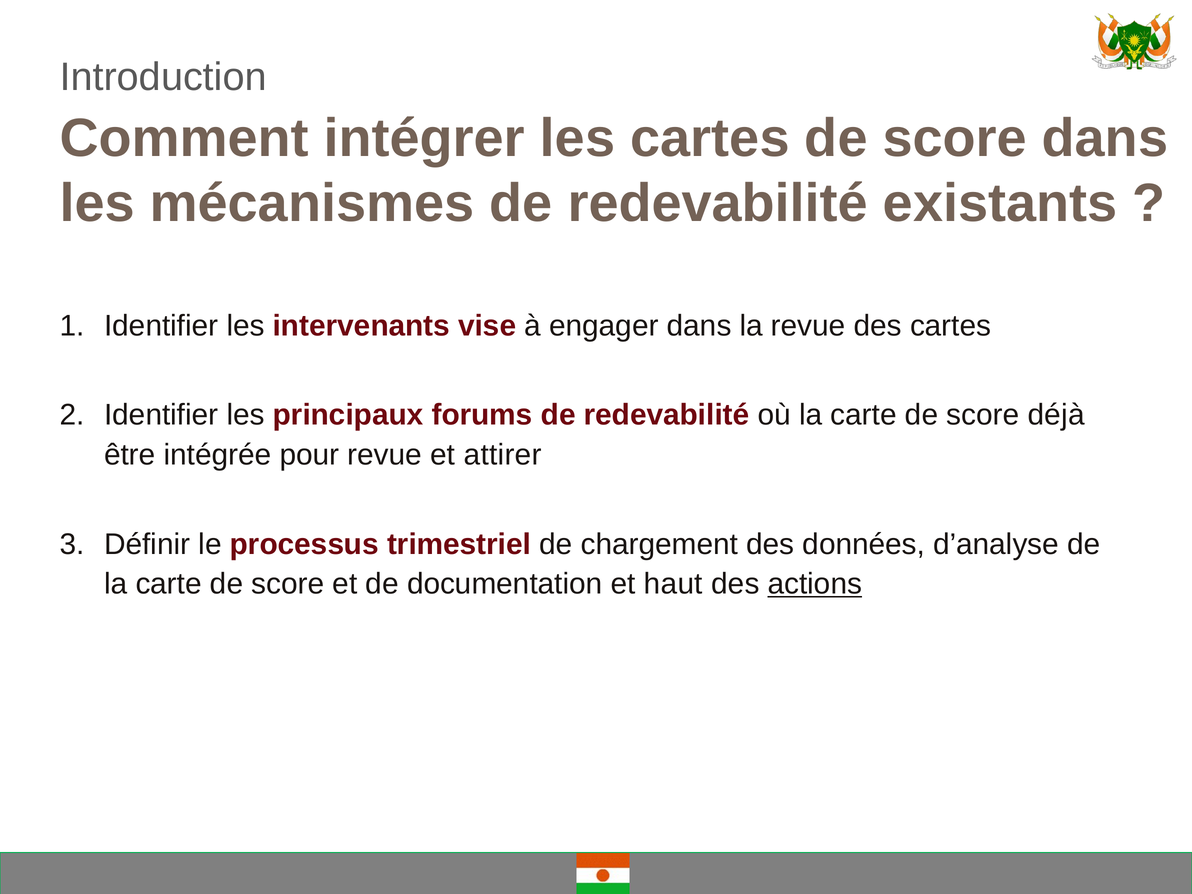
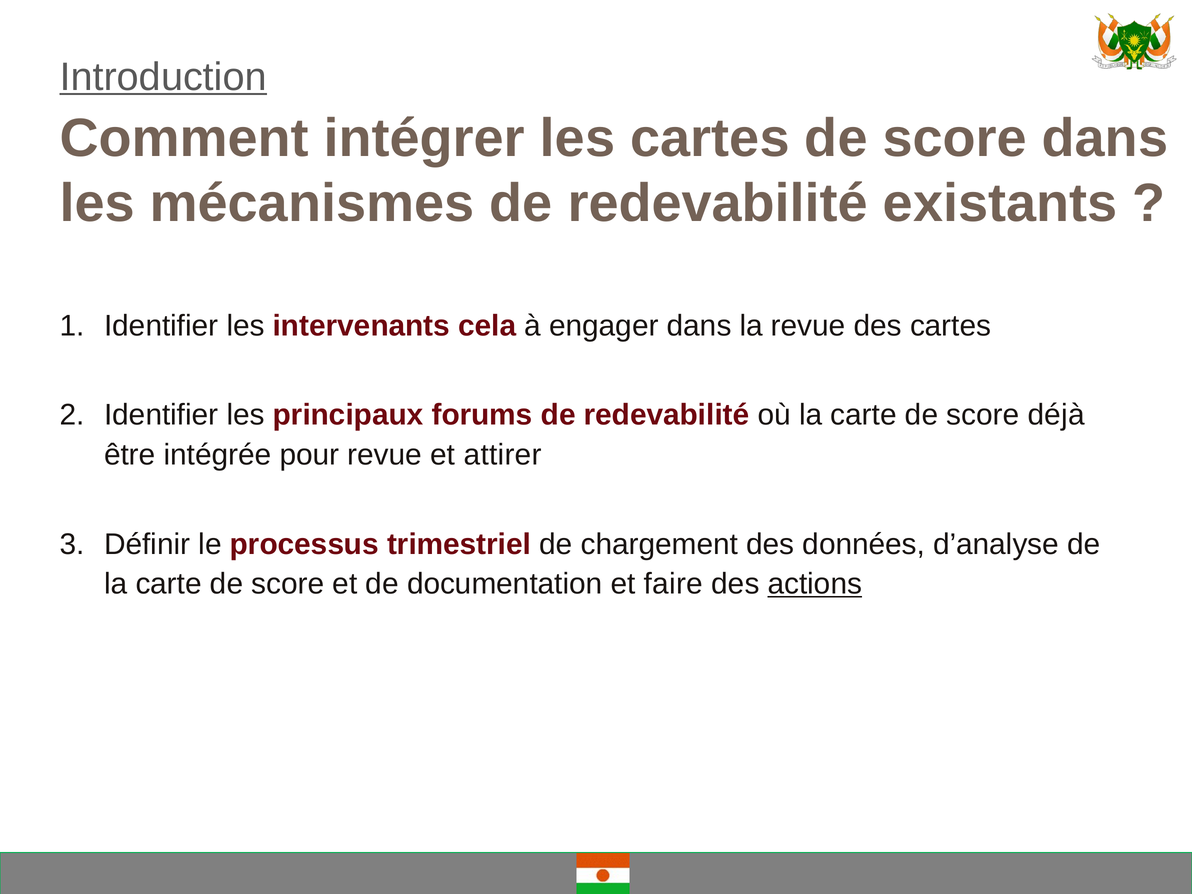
Introduction underline: none -> present
vise: vise -> cela
haut: haut -> faire
